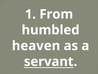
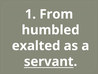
heaven: heaven -> exalted
